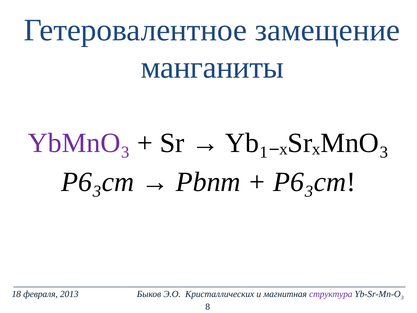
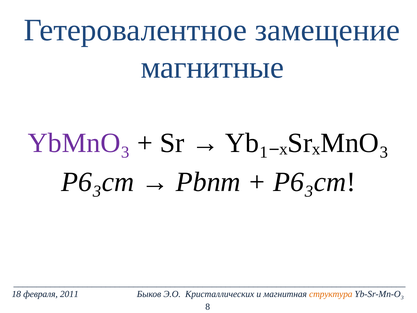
манганиты: манганиты -> магнитные
2013: 2013 -> 2011
структура colour: purple -> orange
